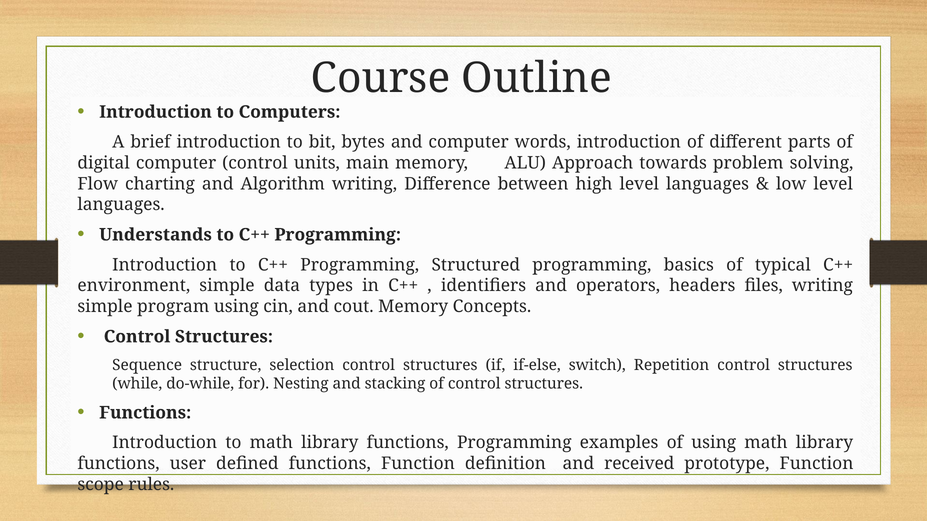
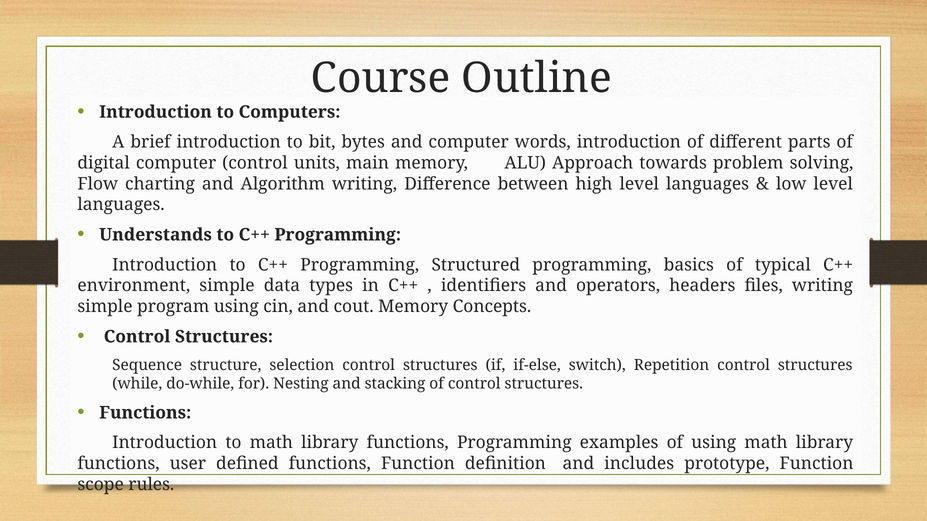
received: received -> includes
